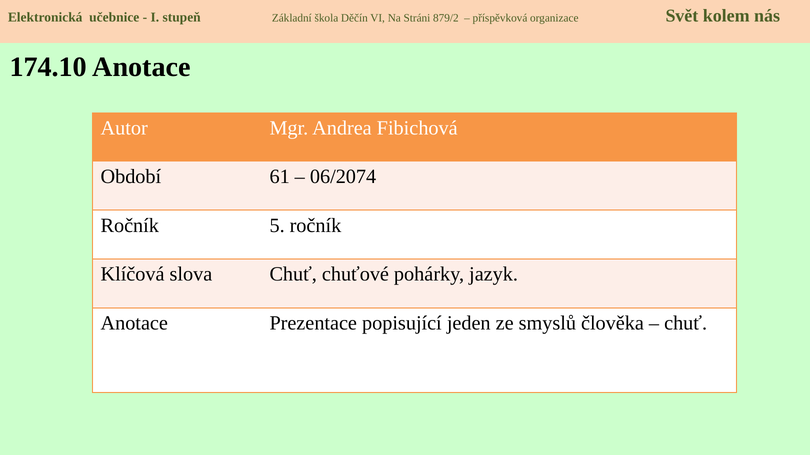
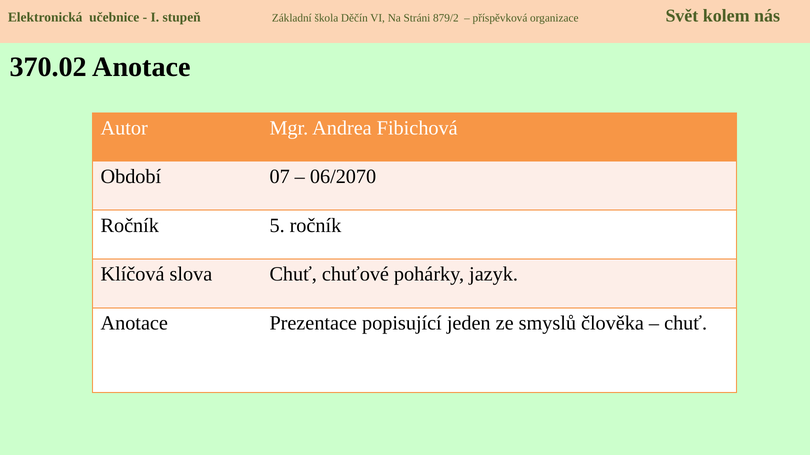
174.10: 174.10 -> 370.02
61: 61 -> 07
06/2074: 06/2074 -> 06/2070
